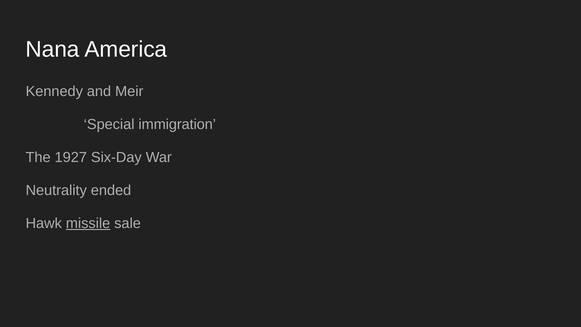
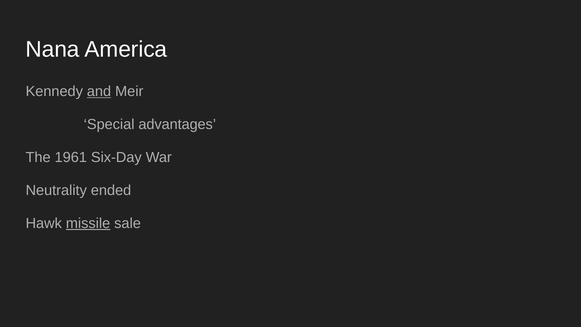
and underline: none -> present
immigration: immigration -> advantages
1927: 1927 -> 1961
